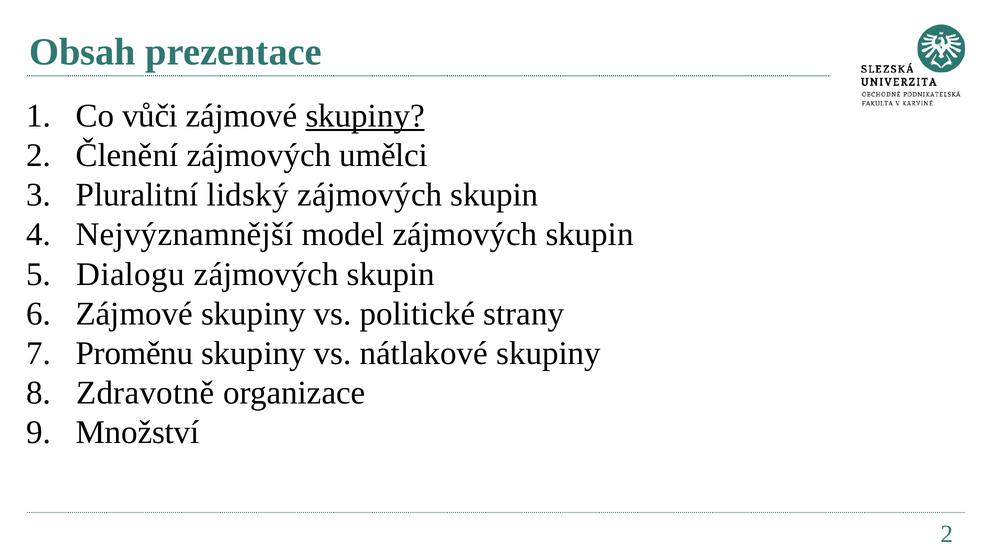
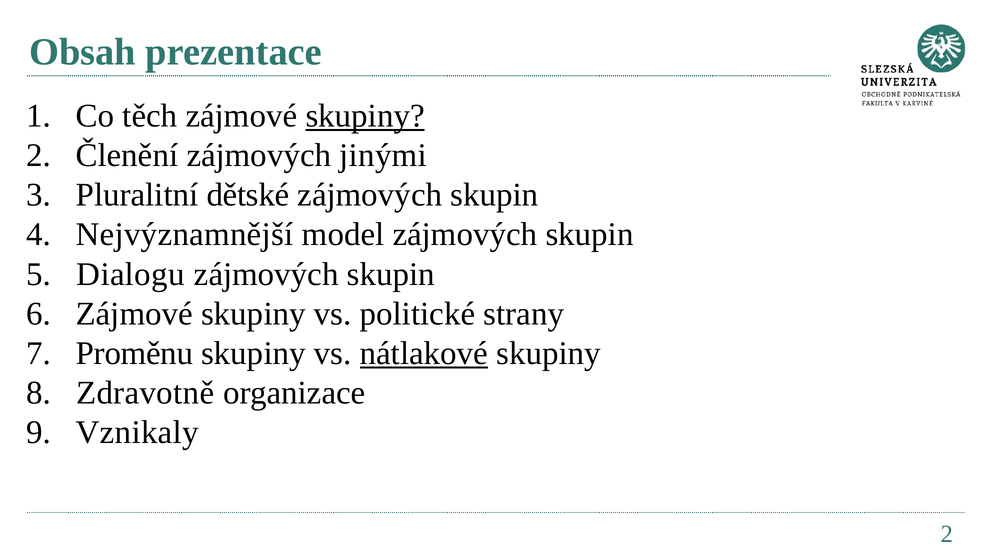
vůči: vůči -> těch
umělci: umělci -> jinými
lidský: lidský -> dětské
nátlakové underline: none -> present
Množství: Množství -> Vznikaly
